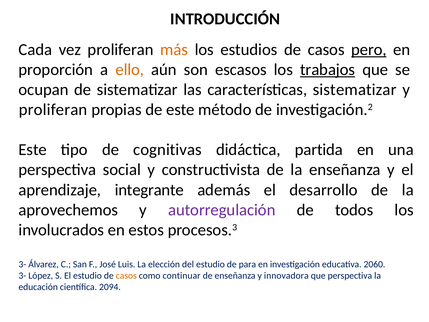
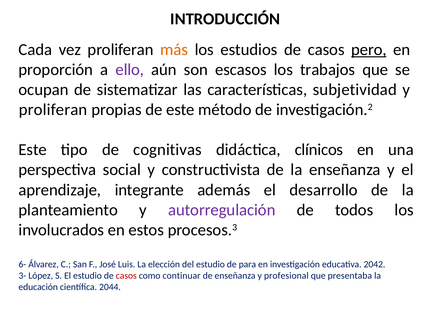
ello colour: orange -> purple
trabajos underline: present -> none
características sistematizar: sistematizar -> subjetividad
partida: partida -> clínicos
aprovechemos: aprovechemos -> planteamiento
3- at (22, 264): 3- -> 6-
2060: 2060 -> 2042
casos at (126, 275) colour: orange -> red
innovadora: innovadora -> profesional
que perspectiva: perspectiva -> presentaba
2094: 2094 -> 2044
